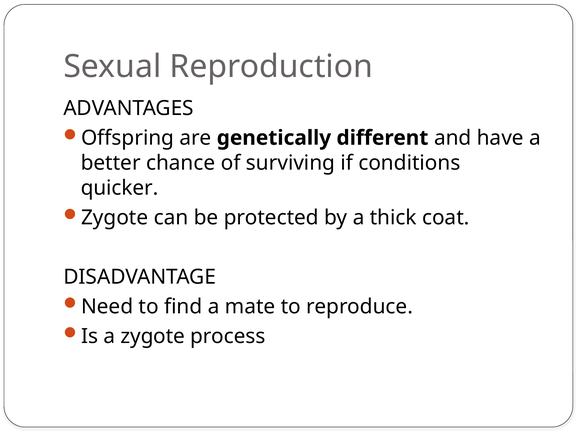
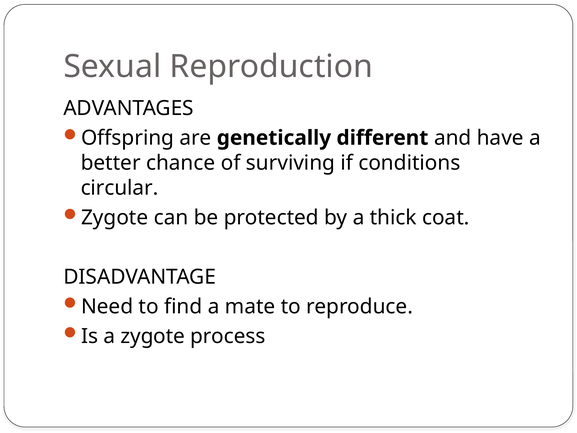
quicker: quicker -> circular
